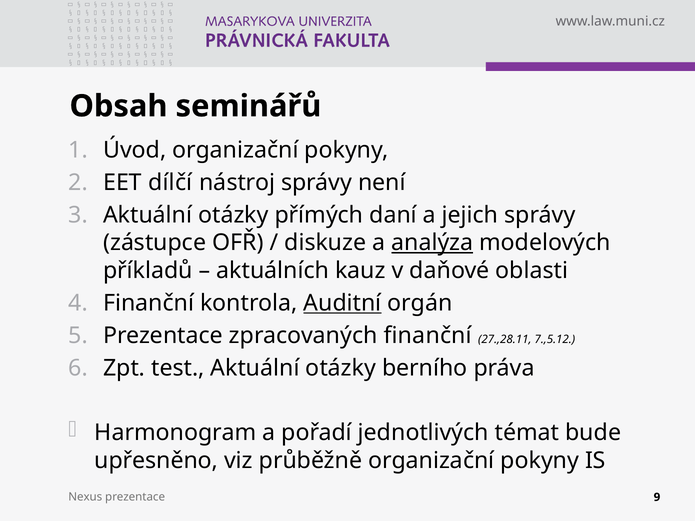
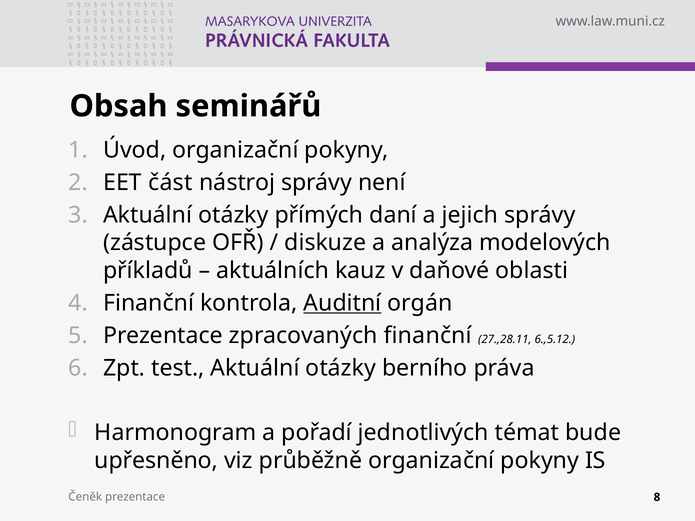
dílčí: dílčí -> část
analýza underline: present -> none
7.,5.12: 7.,5.12 -> 6.,5.12
Nexus: Nexus -> Čeněk
9: 9 -> 8
